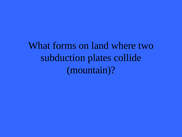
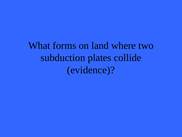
mountain: mountain -> evidence
